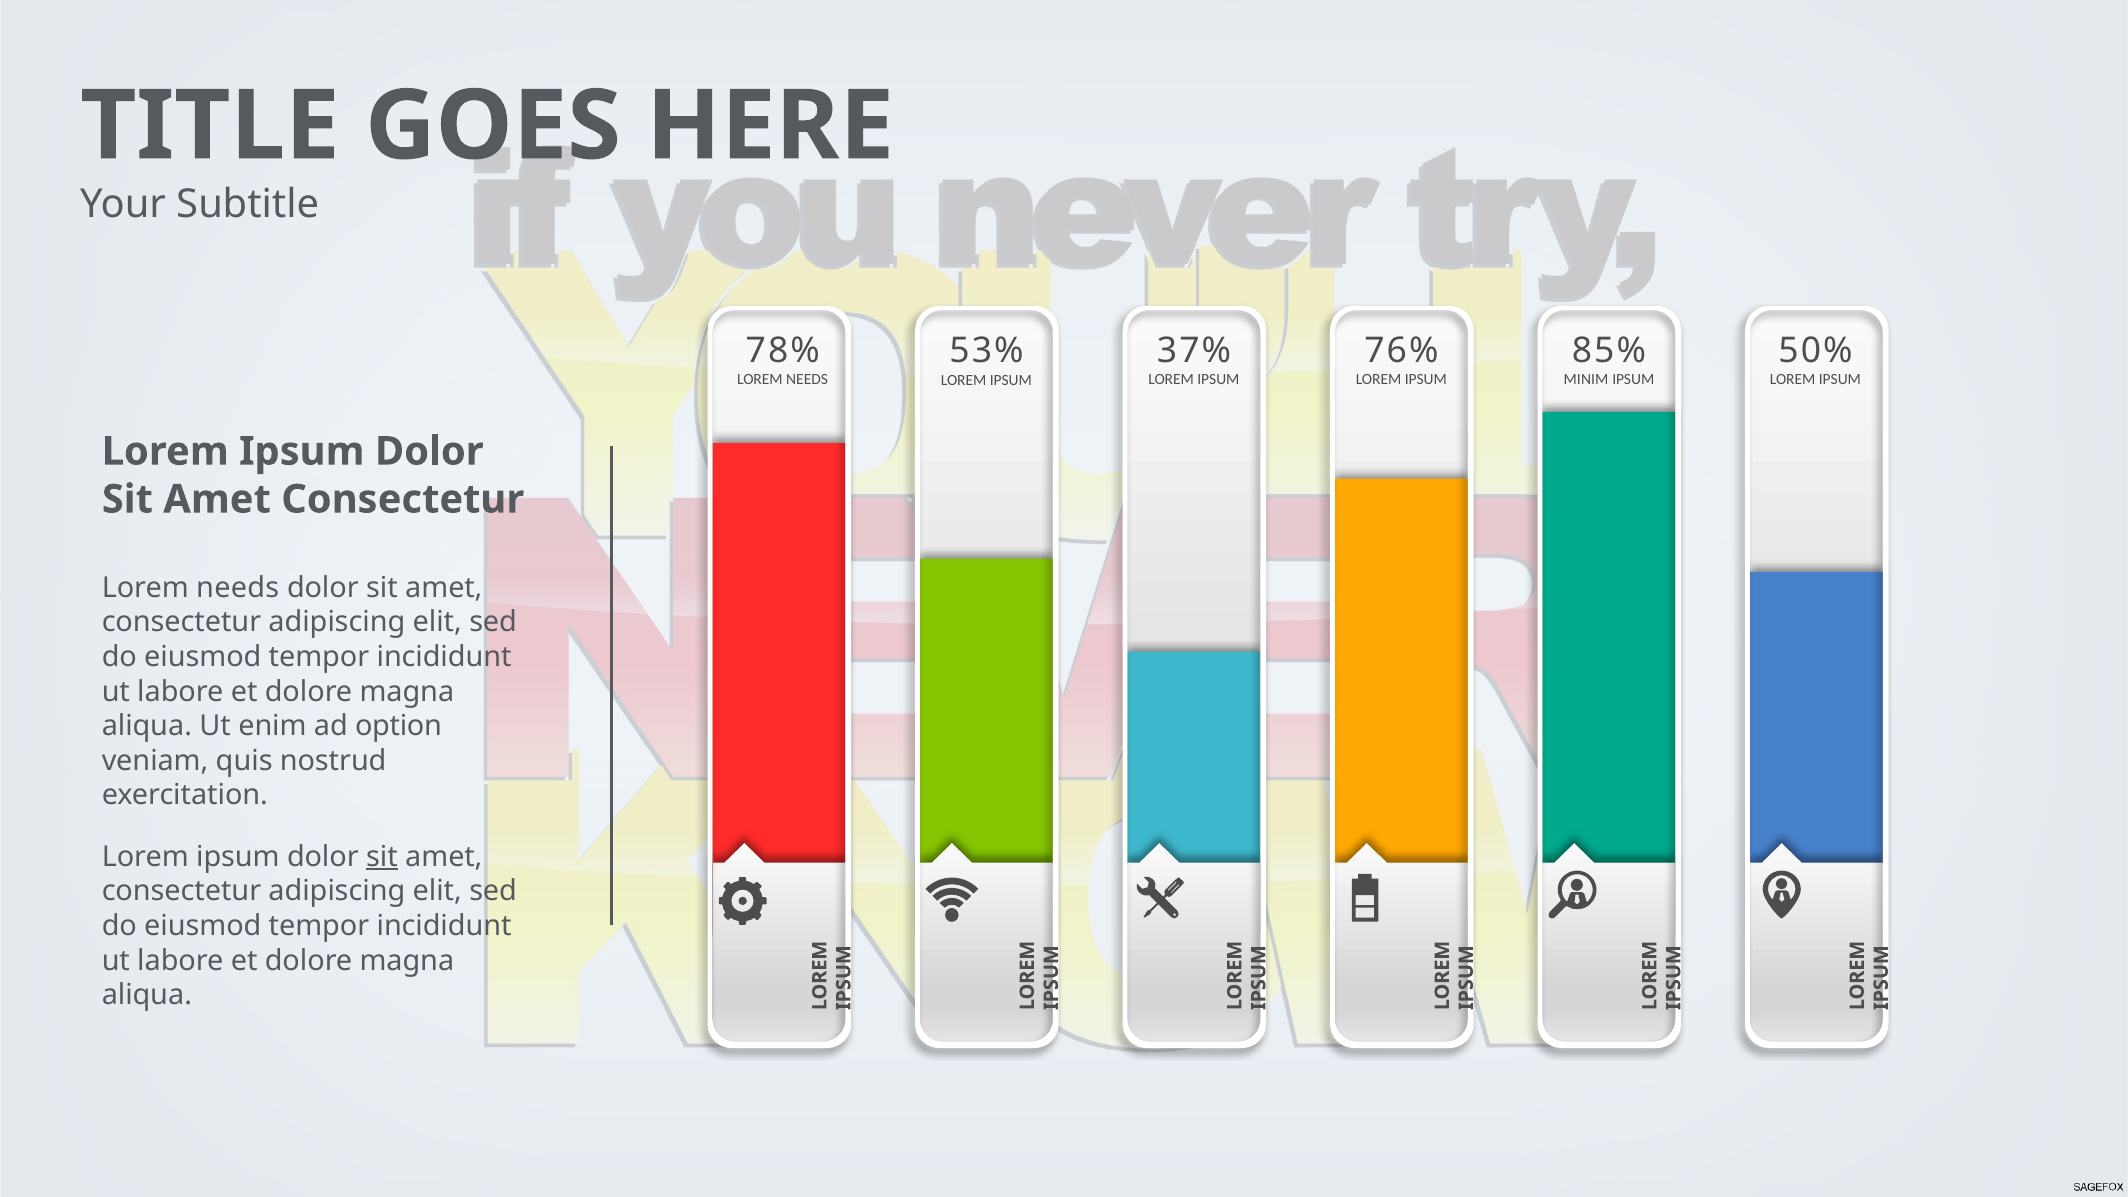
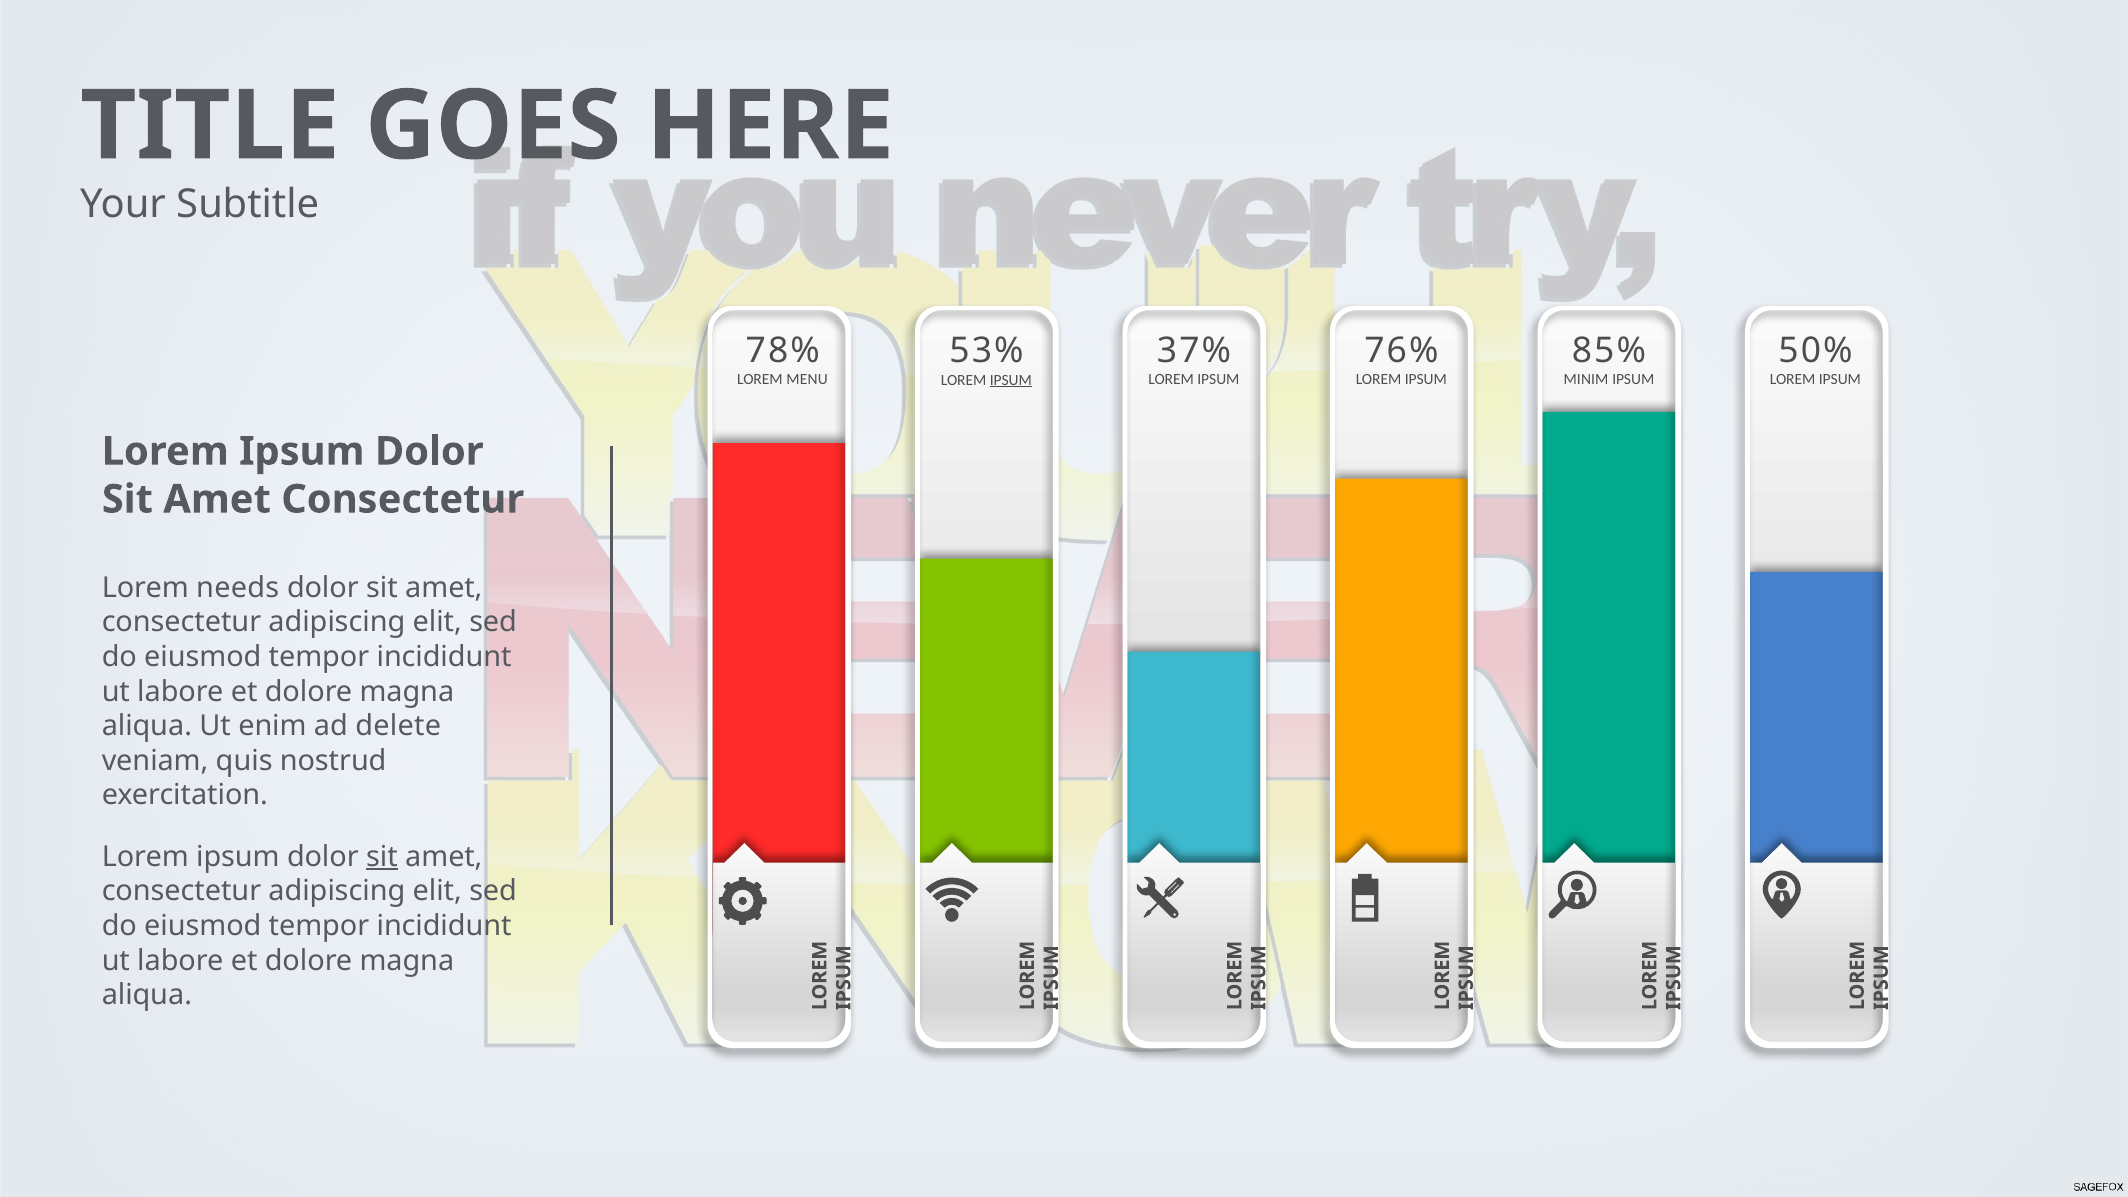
NEEDS at (807, 380): NEEDS -> MENU
IPSUM at (1011, 380) underline: none -> present
option: option -> delete
